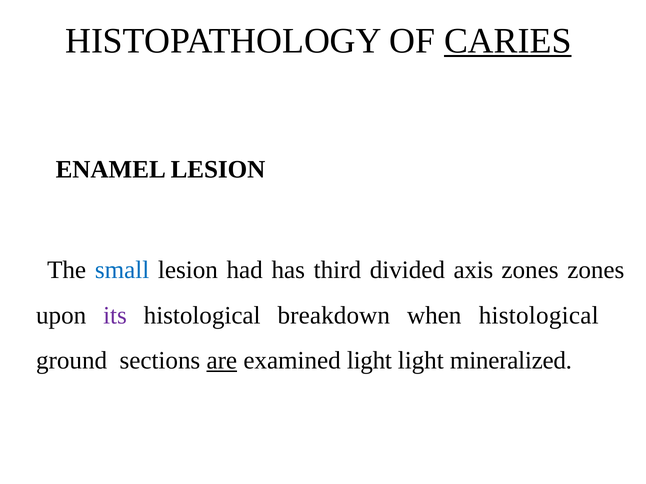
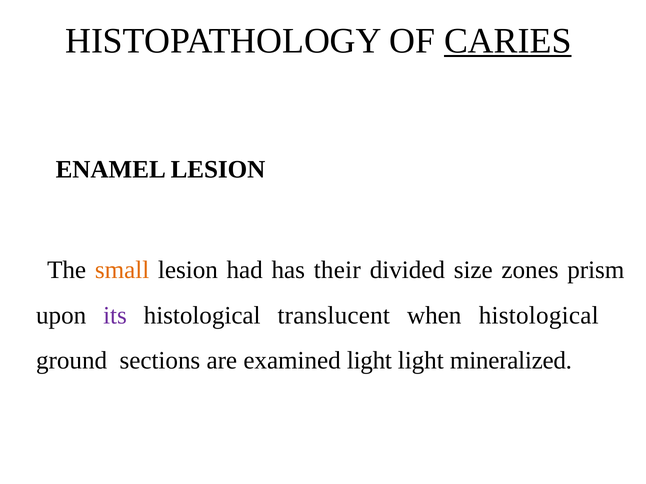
small colour: blue -> orange
third: third -> their
axis: axis -> size
zones zones: zones -> prism
breakdown: breakdown -> translucent
are underline: present -> none
